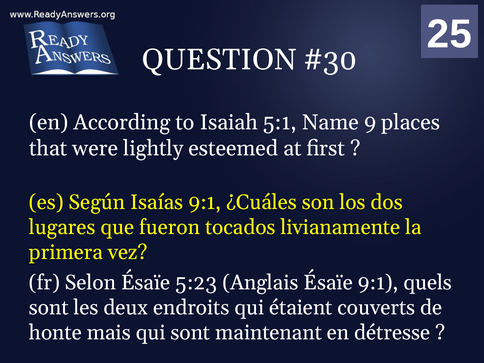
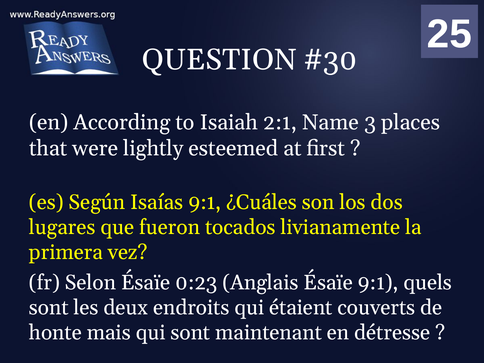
5:1: 5:1 -> 2:1
9: 9 -> 3
5:23: 5:23 -> 0:23
